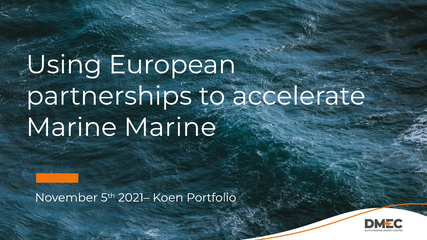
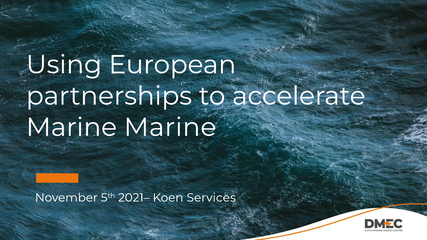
Portfolio: Portfolio -> Services
